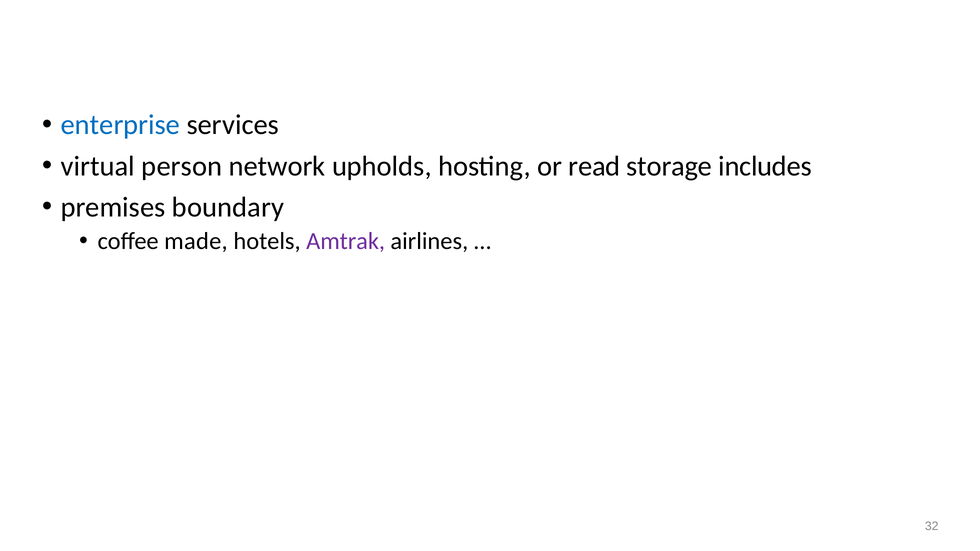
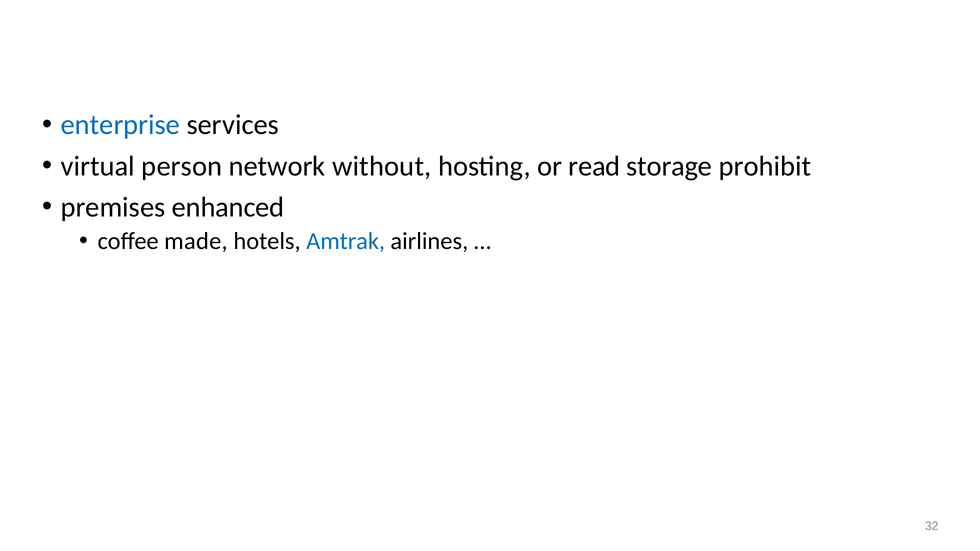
upholds: upholds -> without
includes: includes -> prohibit
boundary: boundary -> enhanced
Amtrak colour: purple -> blue
